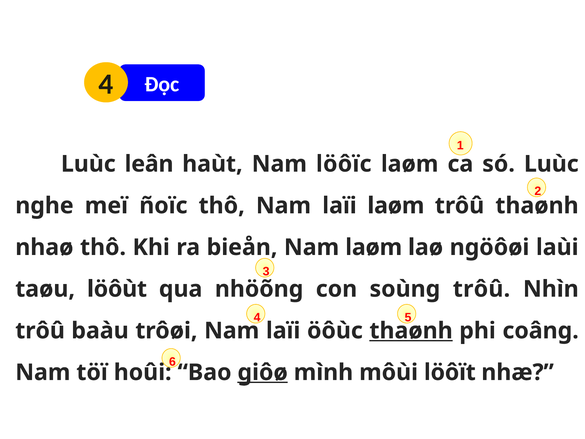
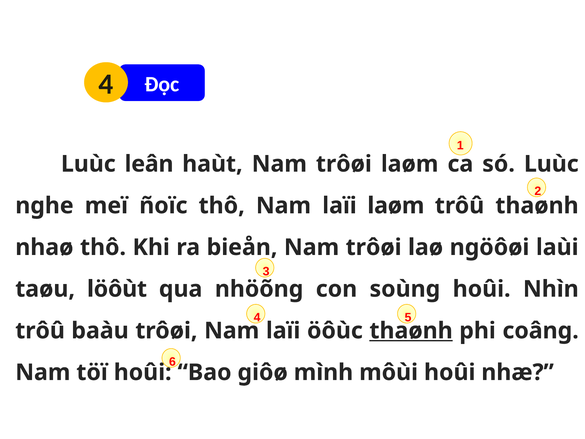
haùt Nam löôïc: löôïc -> trôøi
laøm at (374, 247): laøm -> trôøi
trôû at (481, 289): trôû -> hoûi
giôø underline: present -> none
môùi löôït: löôït -> hoûi
